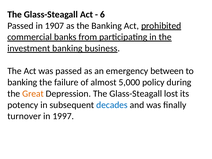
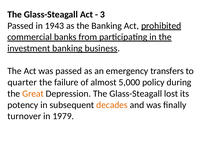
6: 6 -> 3
1907: 1907 -> 1943
between: between -> transfers
banking at (22, 82): banking -> quarter
decades colour: blue -> orange
1997: 1997 -> 1979
